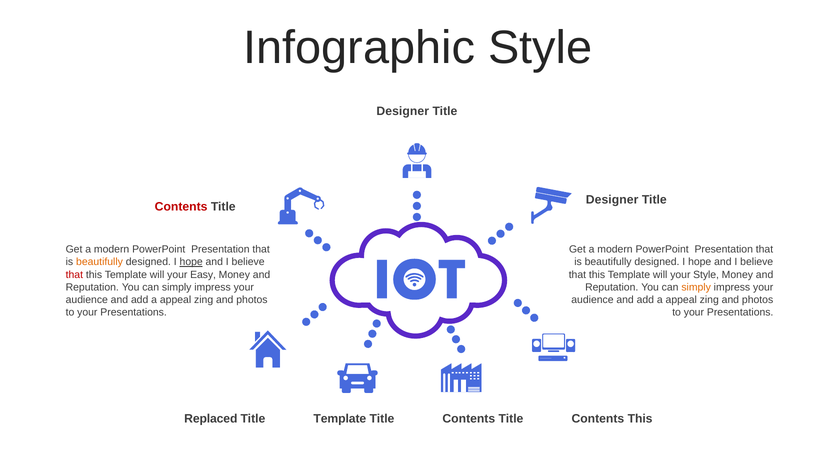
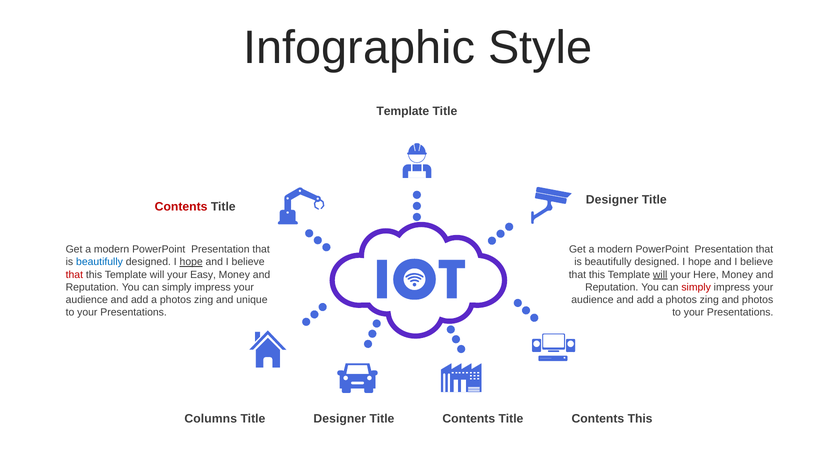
Designer at (403, 111): Designer -> Template
beautifully at (100, 262) colour: orange -> blue
will at (660, 275) underline: none -> present
your Style: Style -> Here
simply at (696, 287) colour: orange -> red
appeal at (176, 300): appeal -> photos
photos at (252, 300): photos -> unique
appeal at (681, 300): appeal -> photos
Replaced: Replaced -> Columns
Template at (340, 419): Template -> Designer
